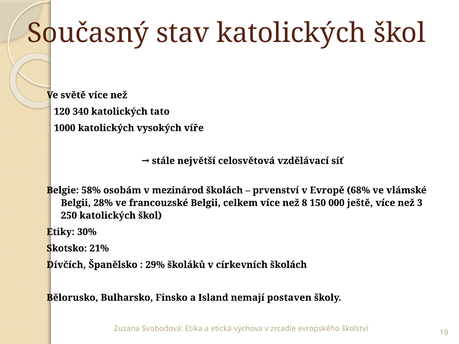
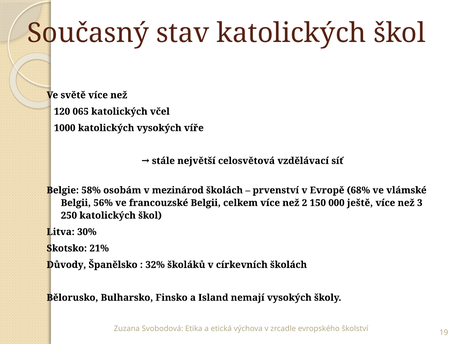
340: 340 -> 065
tato: tato -> včel
28%: 28% -> 56%
8: 8 -> 2
Etiky: Etiky -> Litva
Dívčích: Dívčích -> Důvody
29%: 29% -> 32%
nemají postaven: postaven -> vysokých
